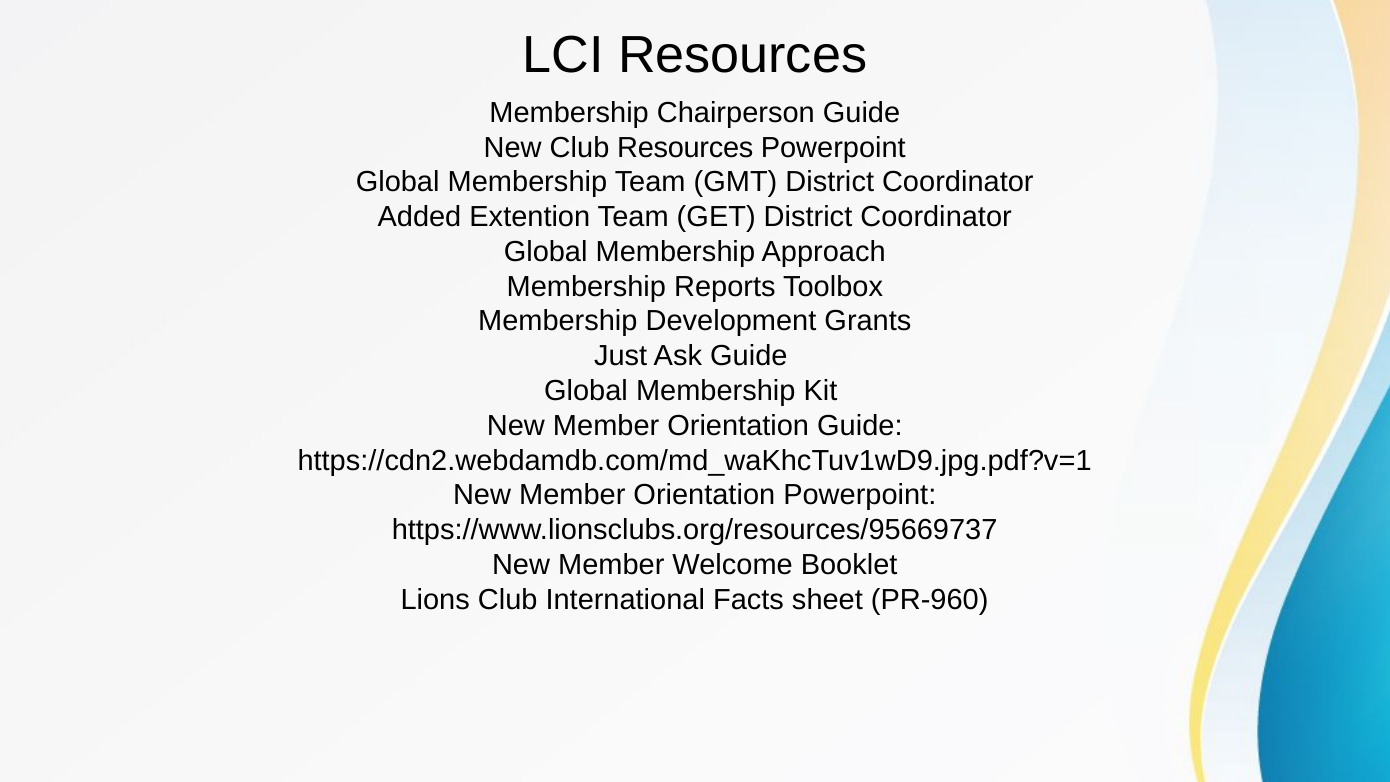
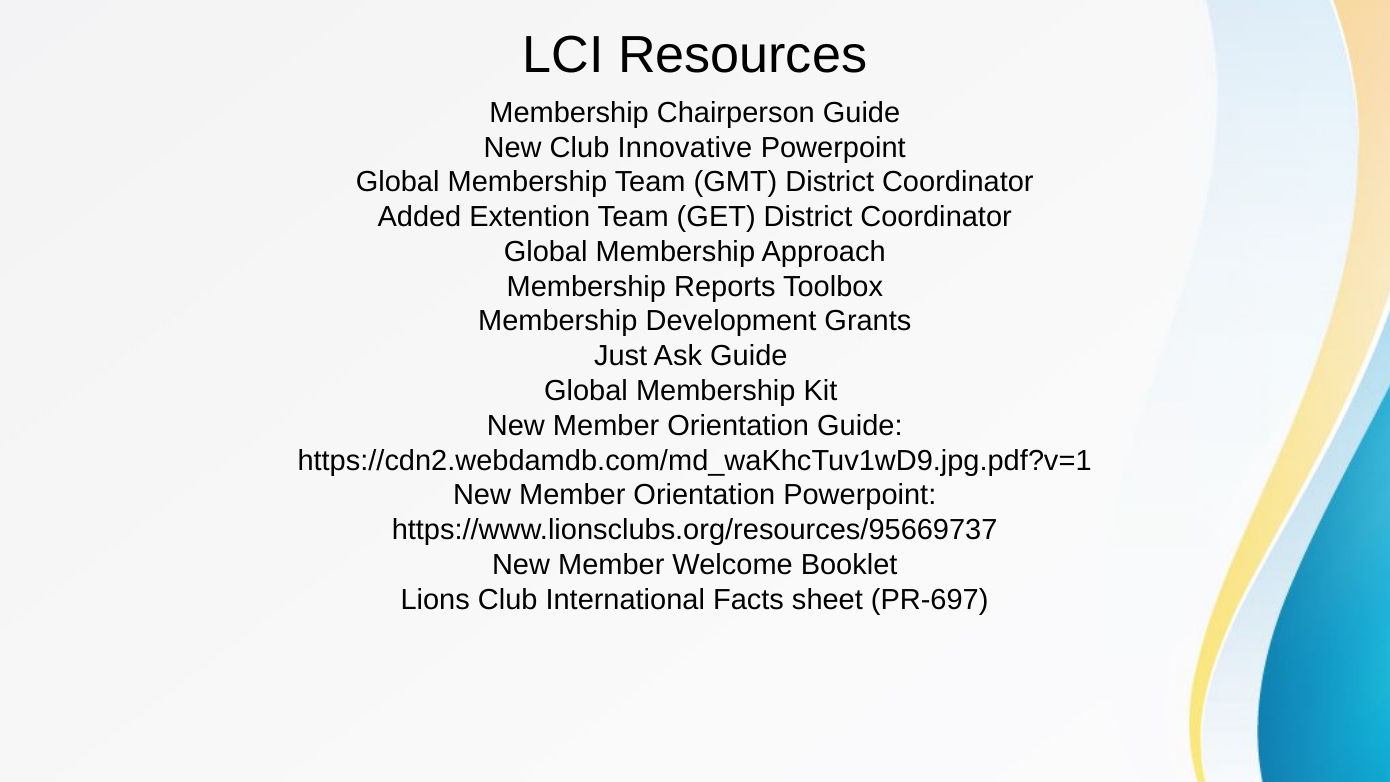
Club Resources: Resources -> Innovative
PR-960: PR-960 -> PR-697
